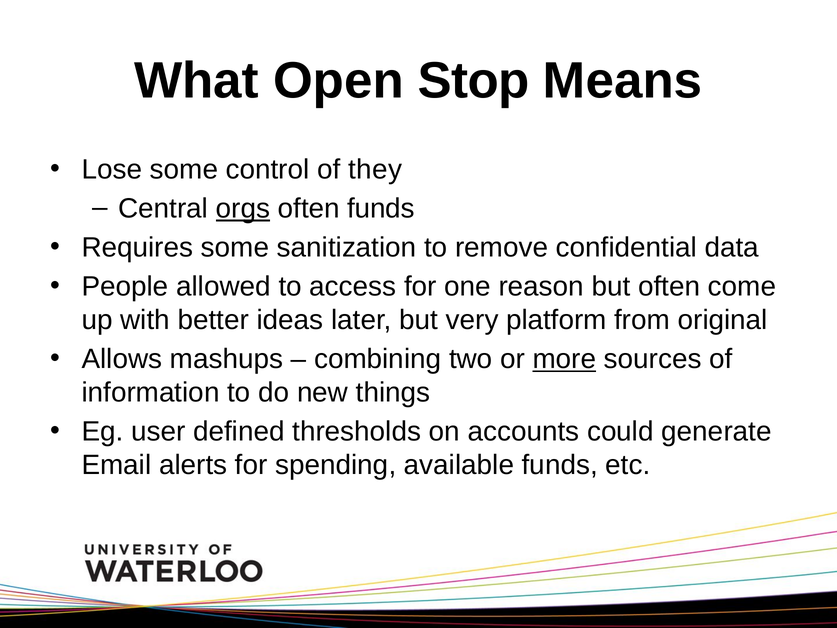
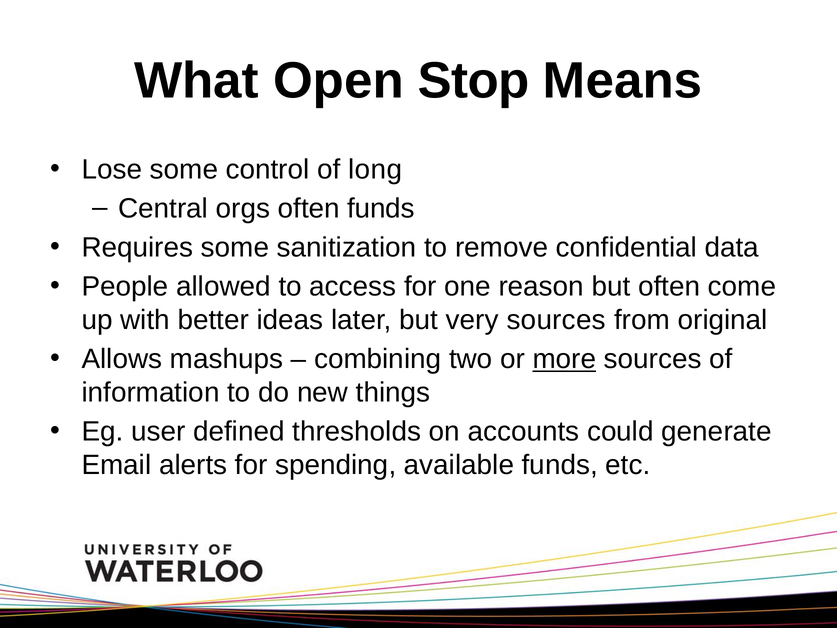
they: they -> long
orgs underline: present -> none
very platform: platform -> sources
